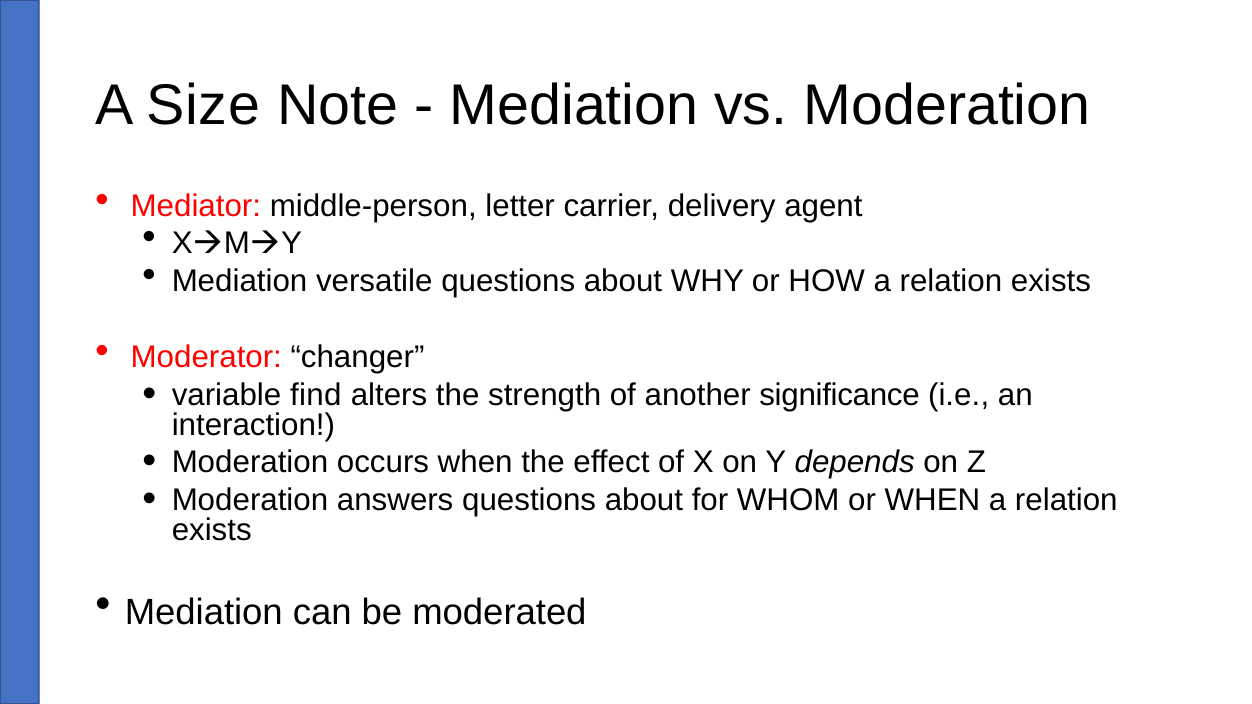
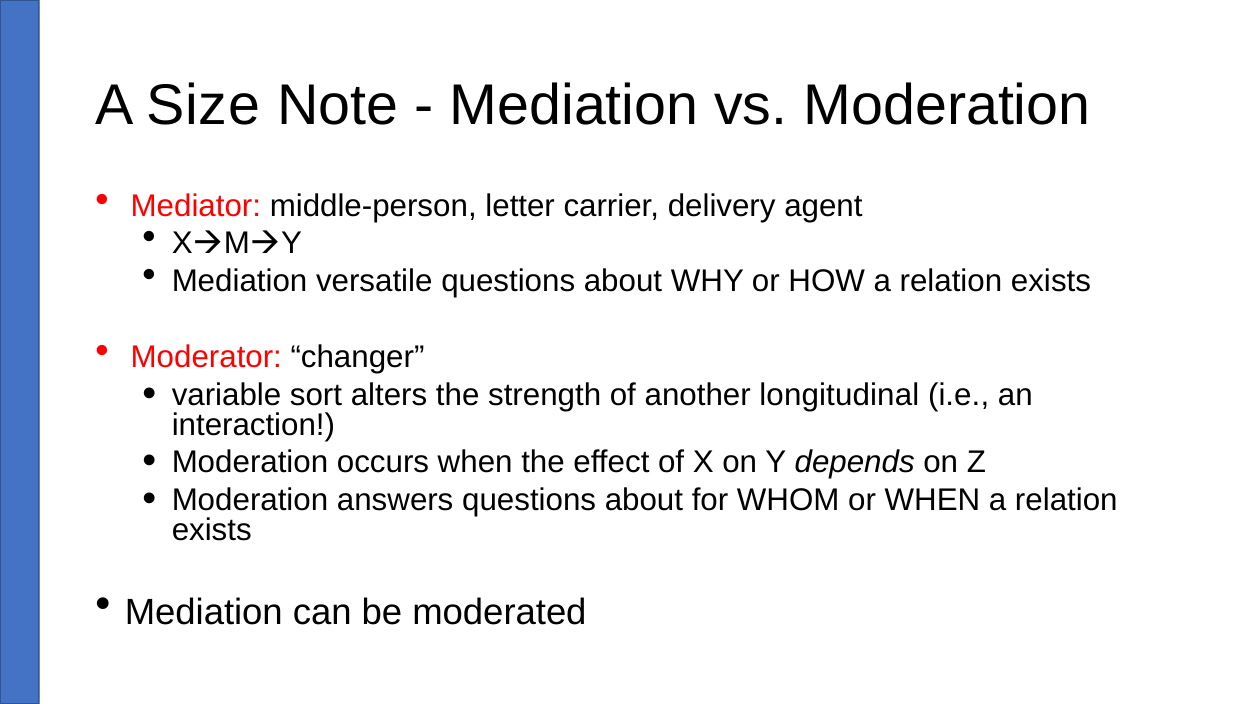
find: find -> sort
significance: significance -> longitudinal
